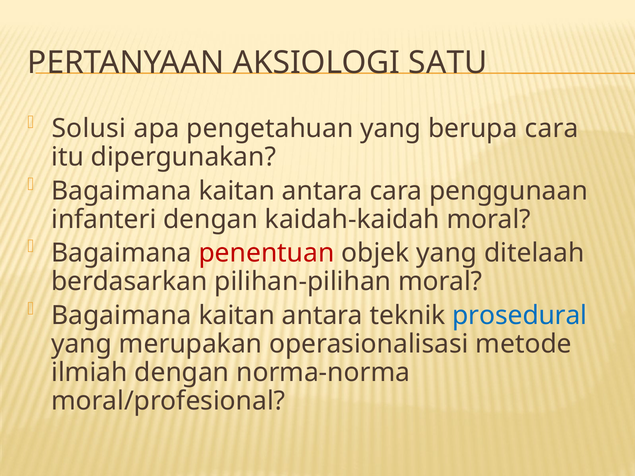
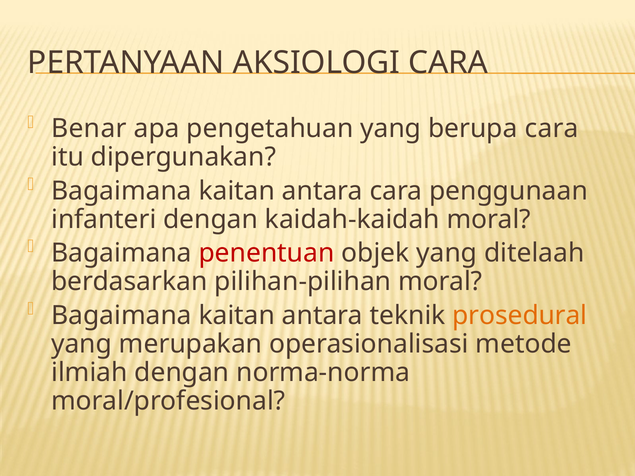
AKSIOLOGI SATU: SATU -> CARA
Solusi: Solusi -> Benar
prosedural colour: blue -> orange
